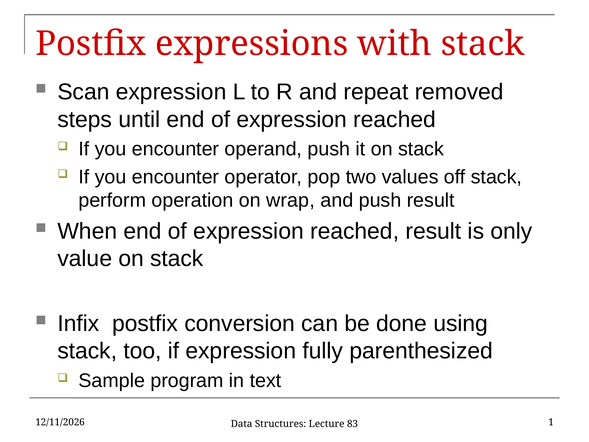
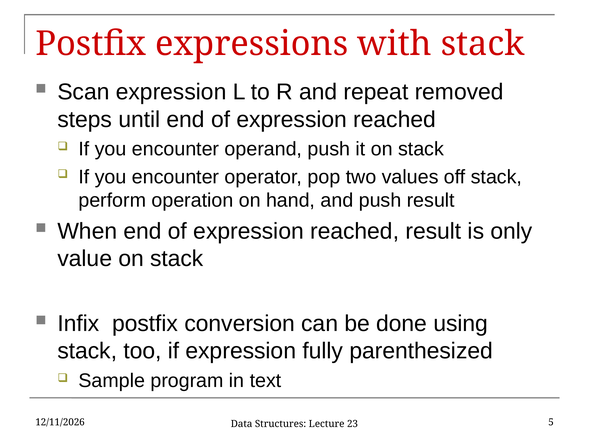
wrap: wrap -> hand
1: 1 -> 5
83: 83 -> 23
